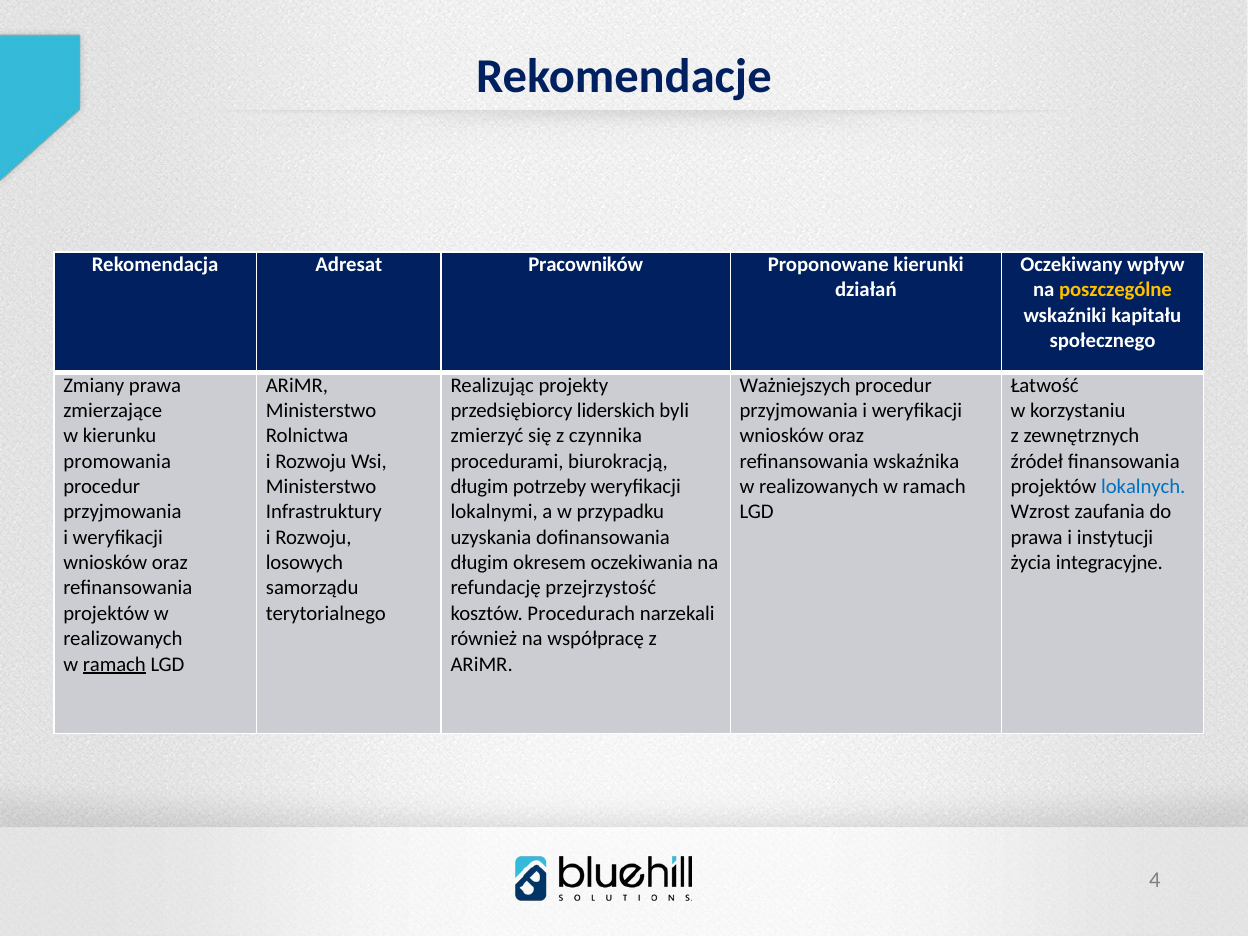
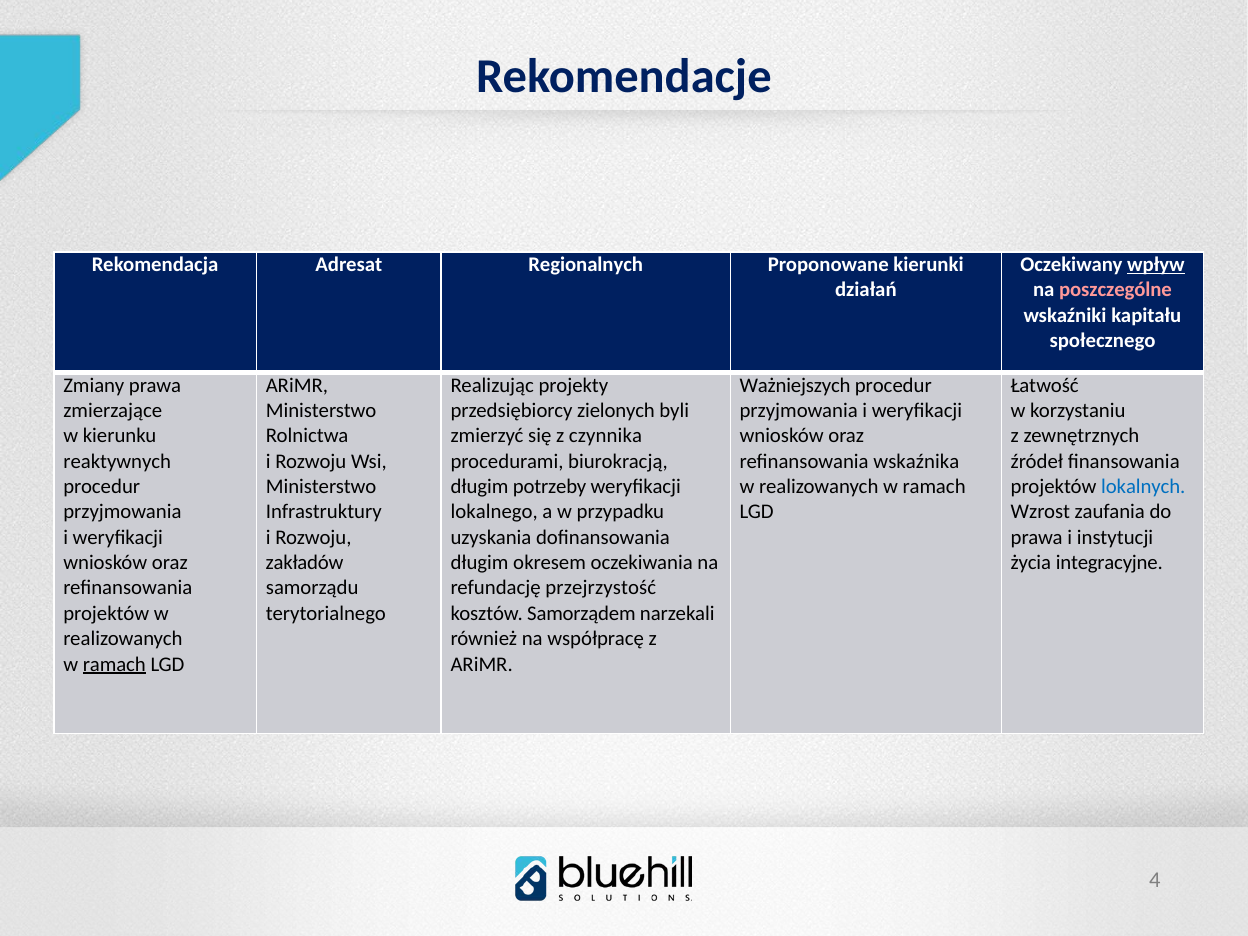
Pracowników: Pracowników -> Regionalnych
wpływ underline: none -> present
poszczególne colour: yellow -> pink
liderskich: liderskich -> zielonych
promowania: promowania -> reaktywnych
lokalnymi: lokalnymi -> lokalnego
losowych: losowych -> zakładów
Procedurach: Procedurach -> Samorządem
